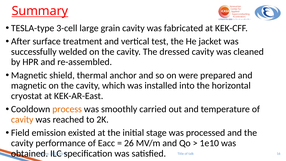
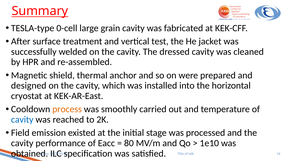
3-cell: 3-cell -> 0-cell
magnetic at (29, 86): magnetic -> designed
cavity at (22, 119) colour: orange -> blue
26: 26 -> 80
